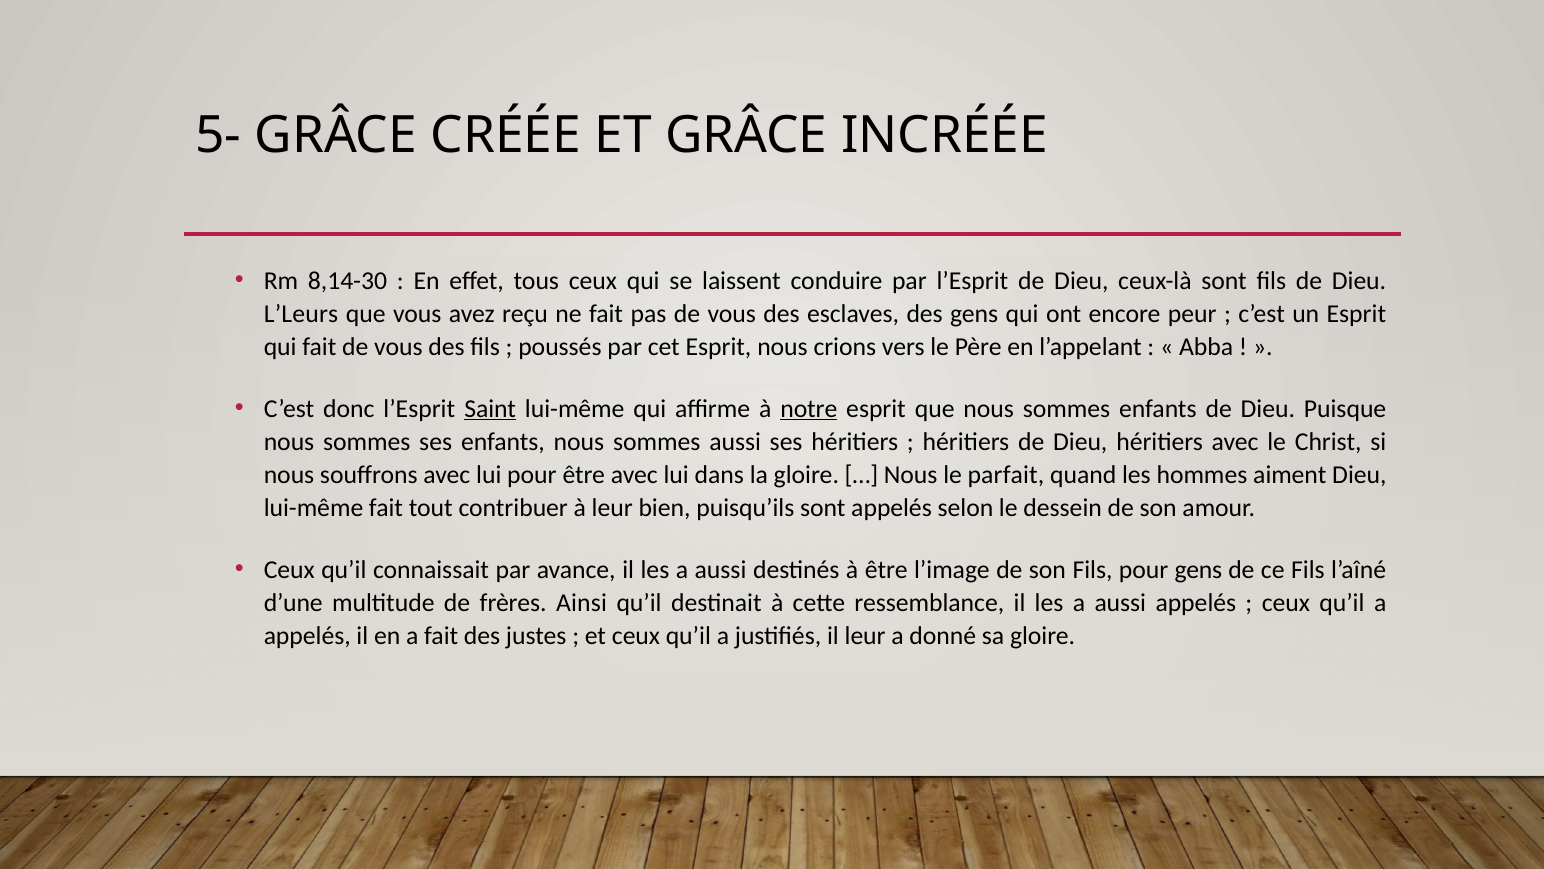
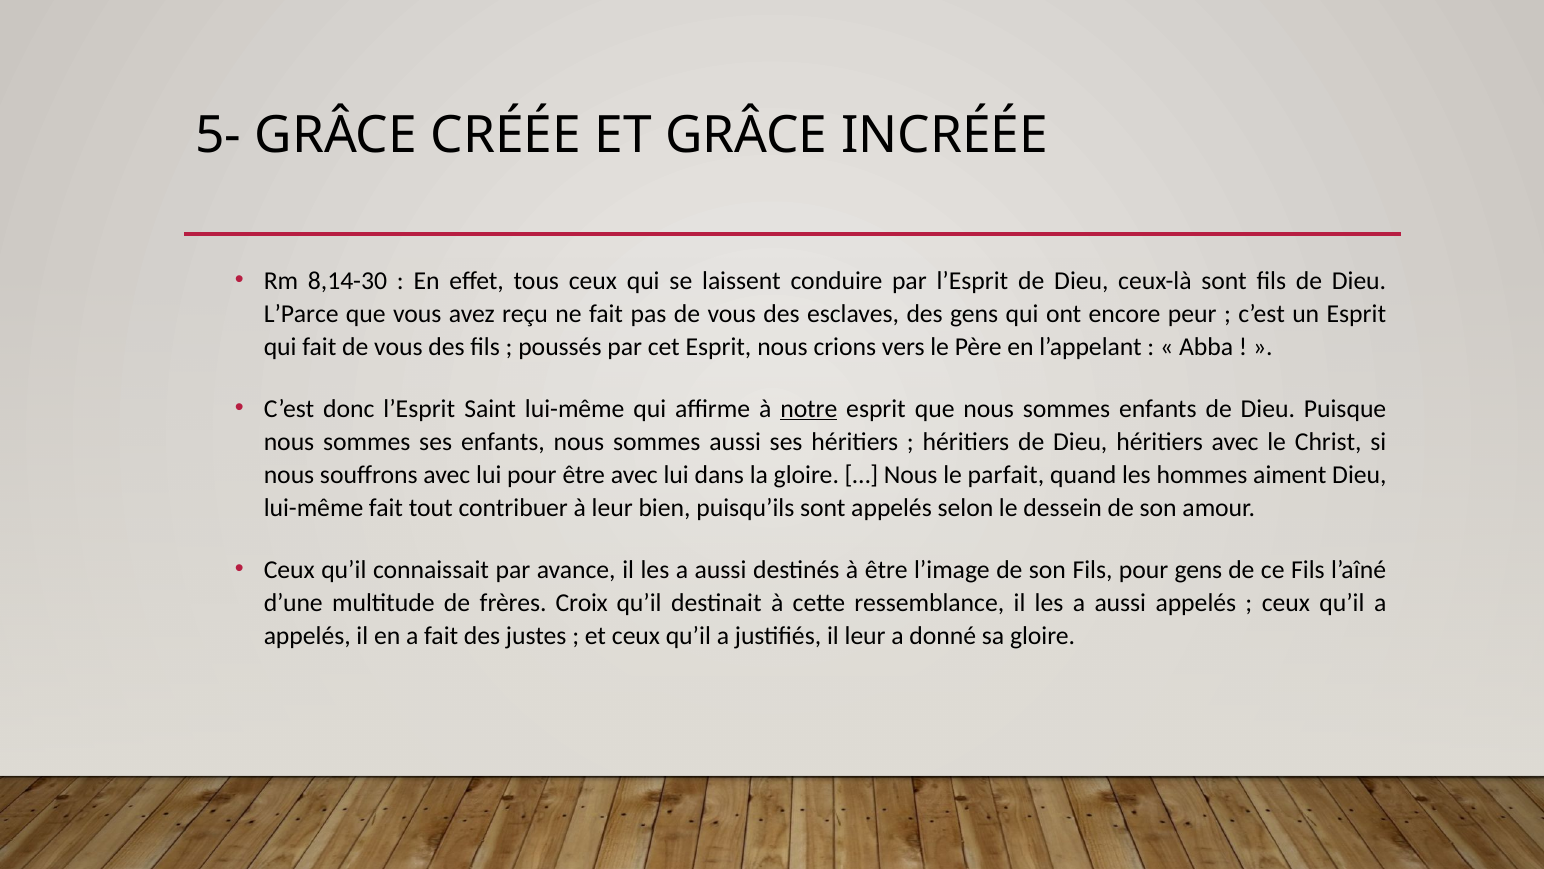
L’Leurs: L’Leurs -> L’Parce
Saint underline: present -> none
Ainsi: Ainsi -> Croix
